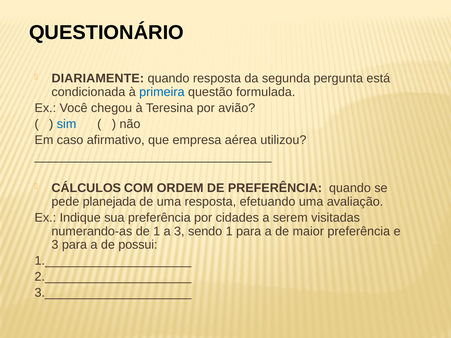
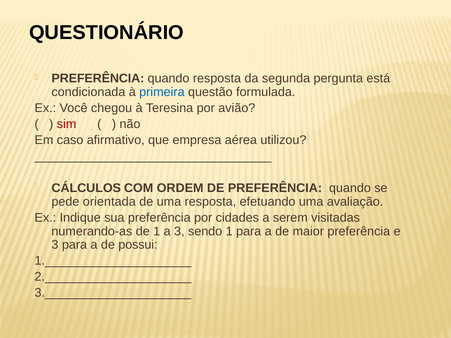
DIARIAMENTE at (98, 79): DIARIAMENTE -> PREFERÊNCIA
sim colour: blue -> red
planejada: planejada -> orientada
